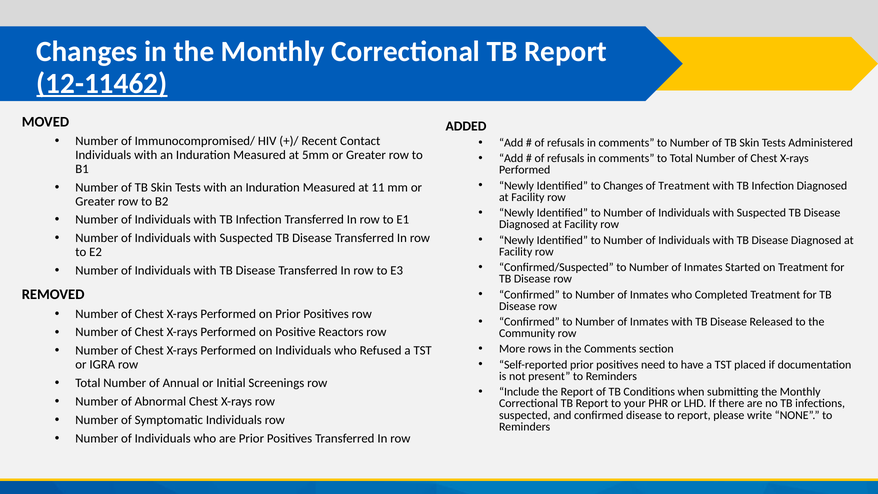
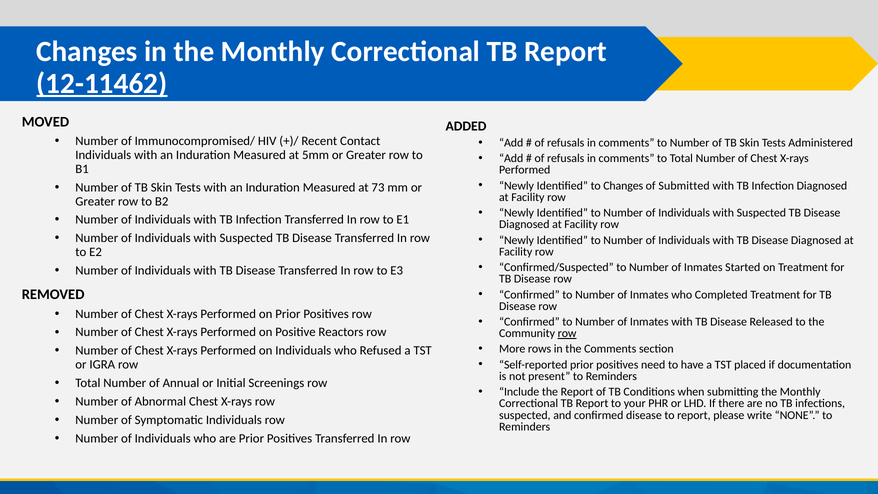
of Treatment: Treatment -> Submitted
11: 11 -> 73
row at (567, 333) underline: none -> present
